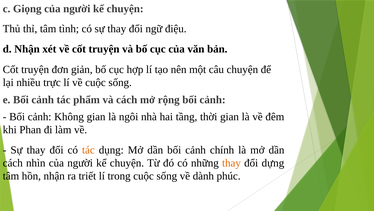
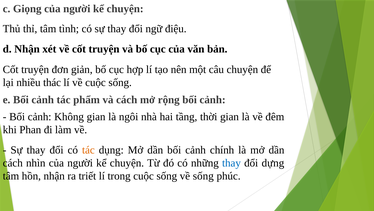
trực: trực -> thác
thay at (231, 163) colour: orange -> blue
về dành: dành -> sống
